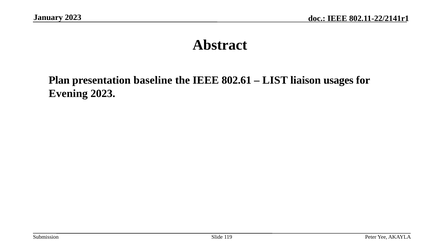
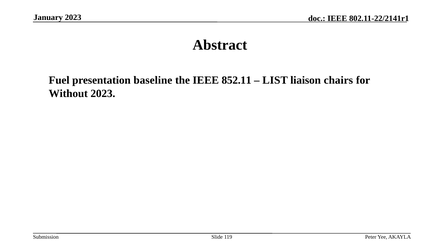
Plan: Plan -> Fuel
802.61: 802.61 -> 852.11
usages: usages -> chairs
Evening: Evening -> Without
